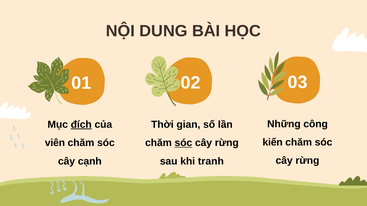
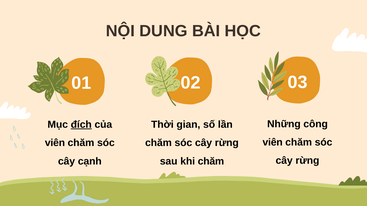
kiến at (273, 143): kiến -> viên
sóc at (183, 143) underline: present -> none
khi tranh: tranh -> chăm
